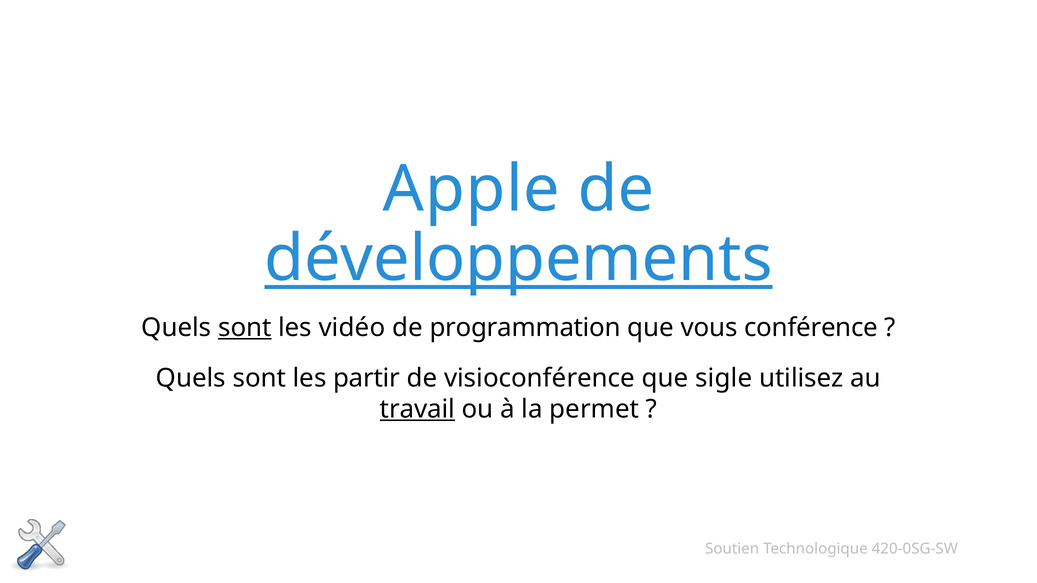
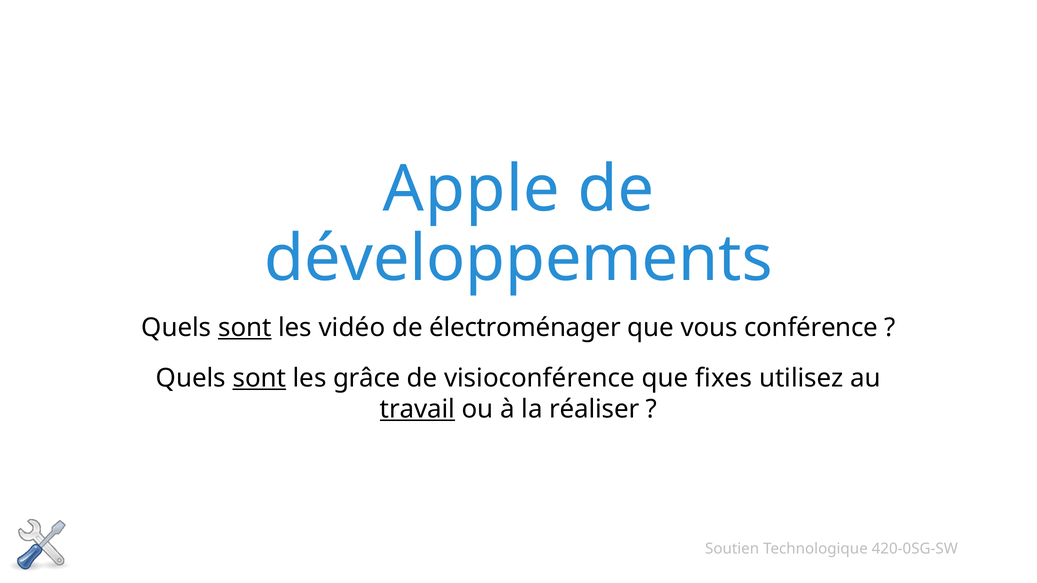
développements underline: present -> none
programmation: programmation -> électroménager
sont at (259, 378) underline: none -> present
partir: partir -> grâce
sigle: sigle -> fixes
permet: permet -> réaliser
